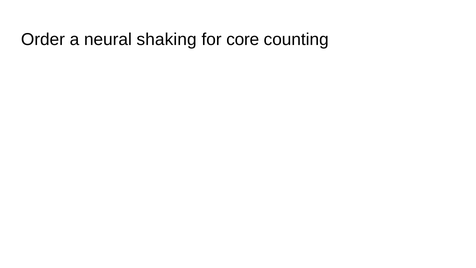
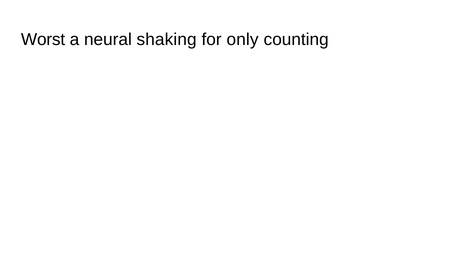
Order: Order -> Worst
core: core -> only
